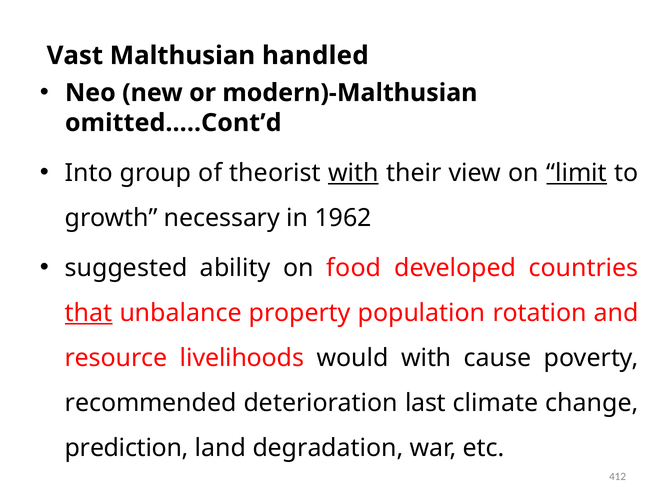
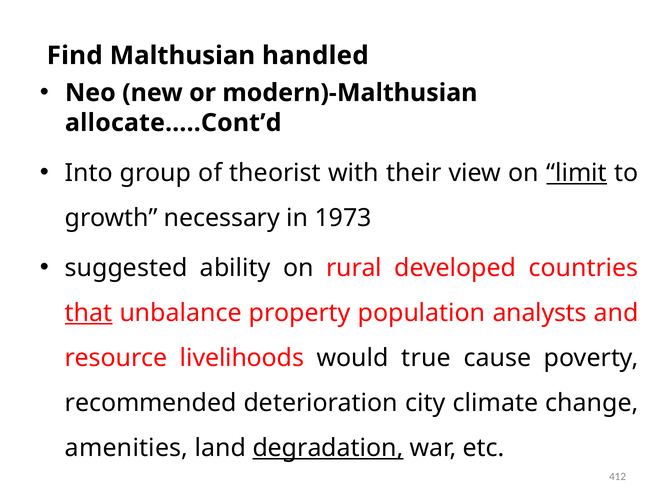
Vast: Vast -> Find
omitted…..Cont’d: omitted…..Cont’d -> allocate…..Cont’d
with at (354, 173) underline: present -> none
1962: 1962 -> 1973
food: food -> rural
rotation: rotation -> analysts
would with: with -> true
last: last -> city
prediction: prediction -> amenities
degradation underline: none -> present
